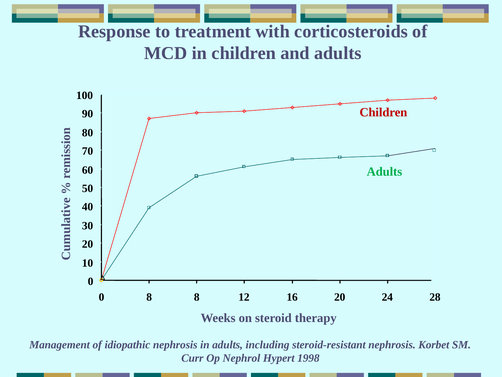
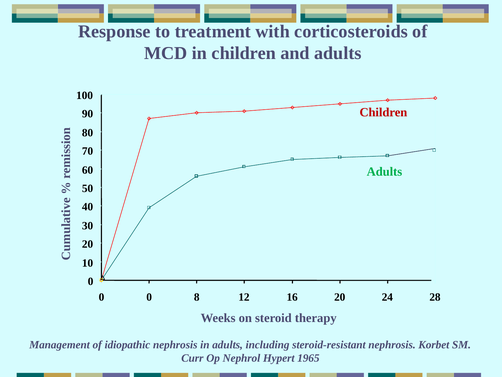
0 8: 8 -> 0
1998: 1998 -> 1965
